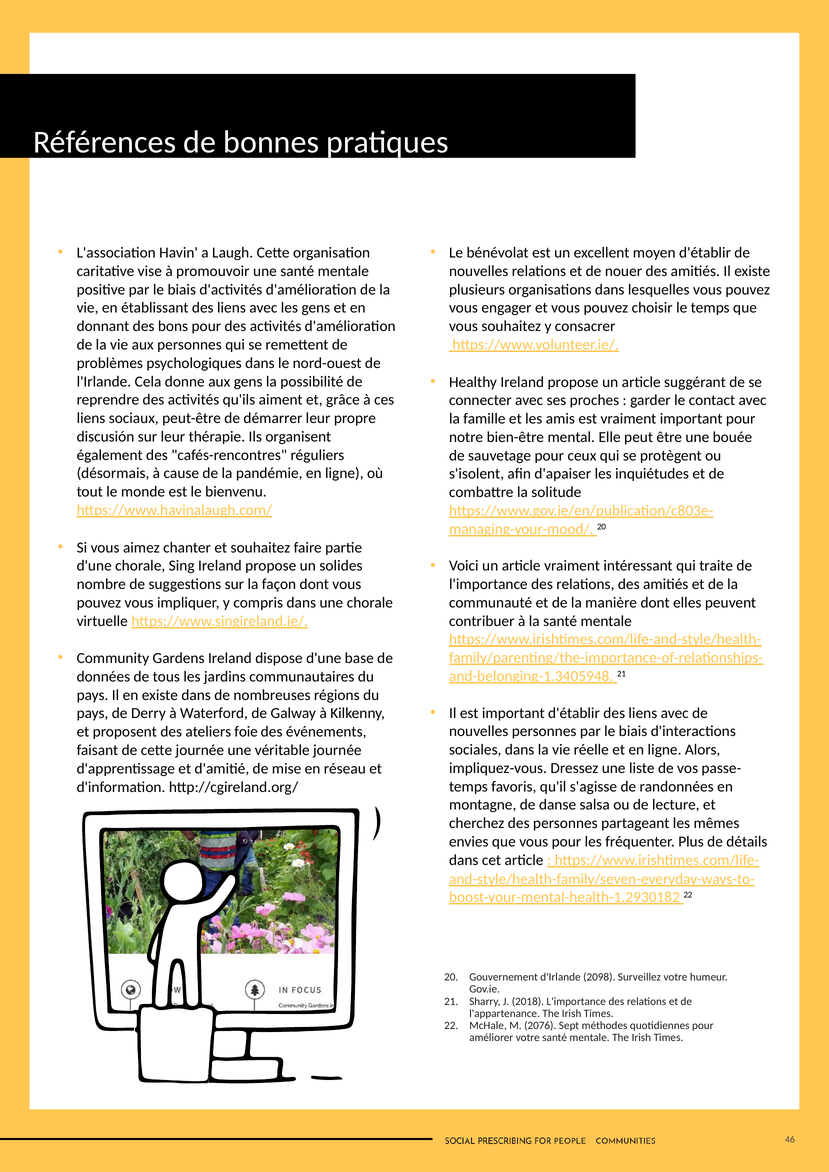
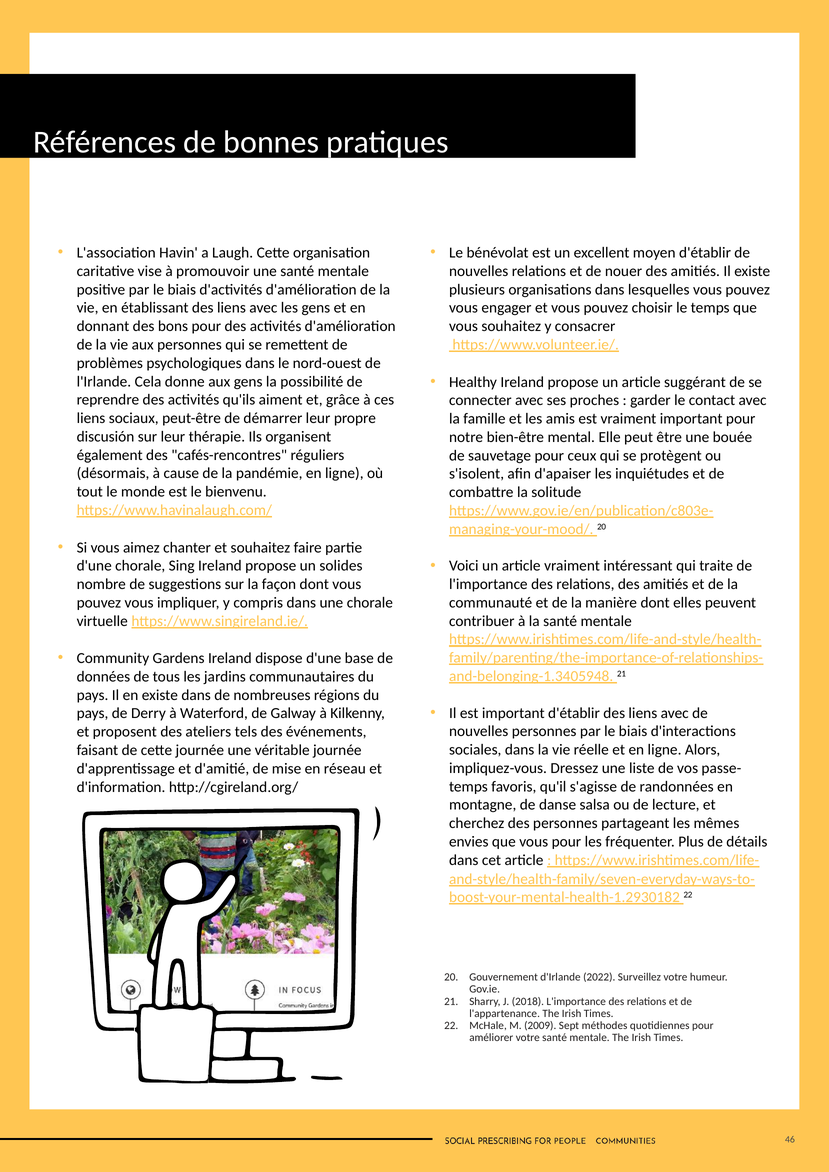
foie: foie -> tels
2098: 2098 -> 2022
2076: 2076 -> 2009
